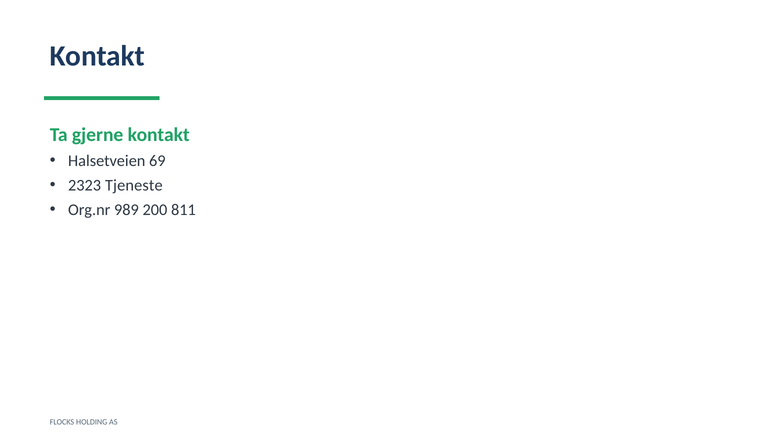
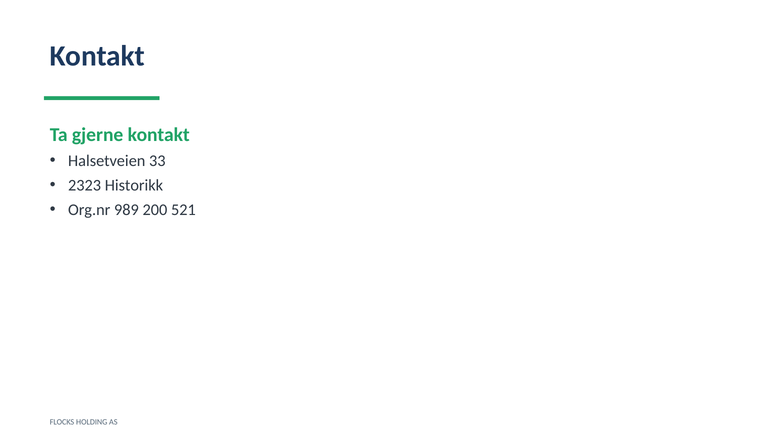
69: 69 -> 33
Tjeneste: Tjeneste -> Historikk
811: 811 -> 521
